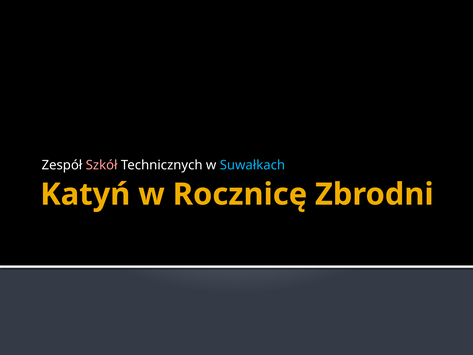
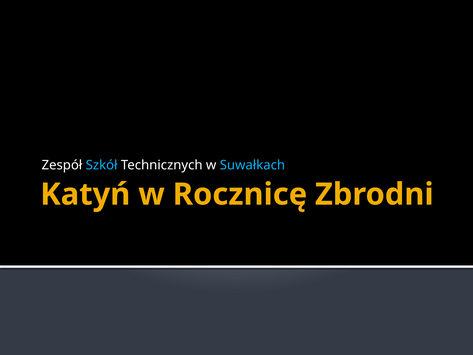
Szkół colour: pink -> light blue
